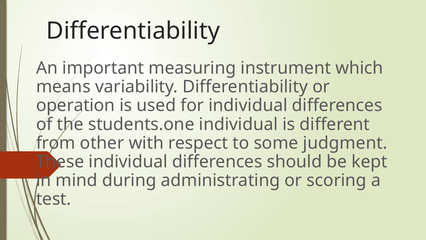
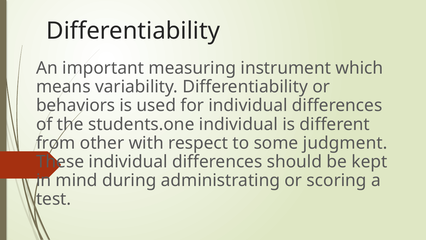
operation: operation -> behaviors
